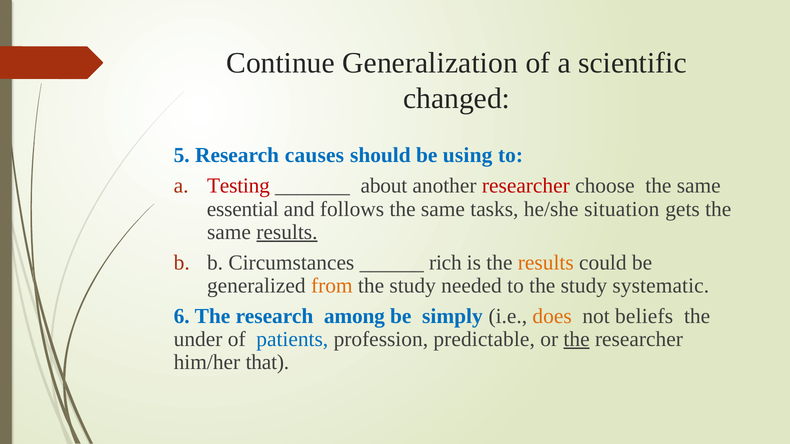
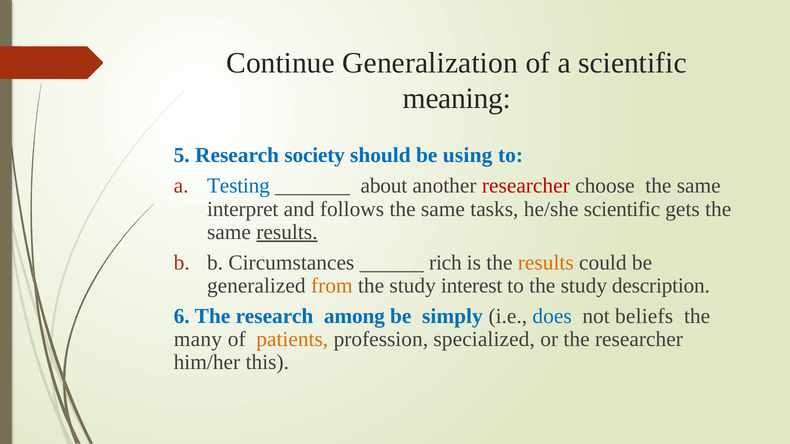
changed: changed -> meaning
causes: causes -> society
Testing colour: red -> blue
essential: essential -> interpret
he/she situation: situation -> scientific
needed: needed -> interest
systematic: systematic -> description
does colour: orange -> blue
under: under -> many
patients colour: blue -> orange
predictable: predictable -> specialized
the at (577, 339) underline: present -> none
that: that -> this
